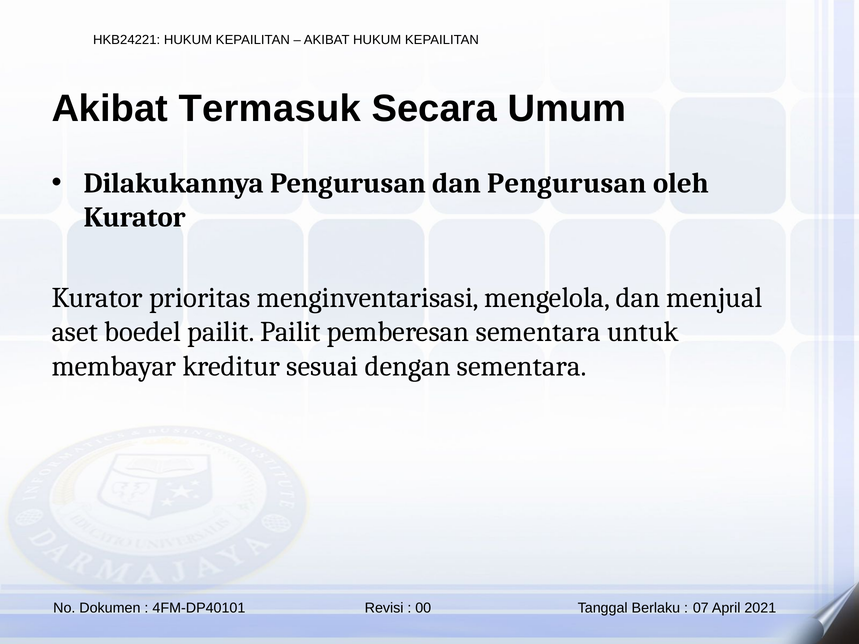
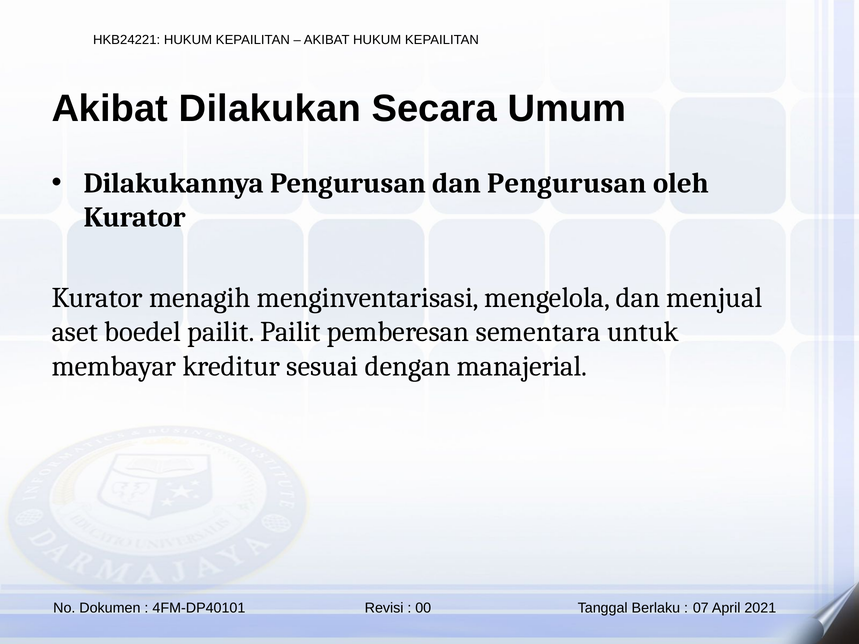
Termasuk: Termasuk -> Dilakukan
prioritas: prioritas -> menagih
dengan sementara: sementara -> manajerial
